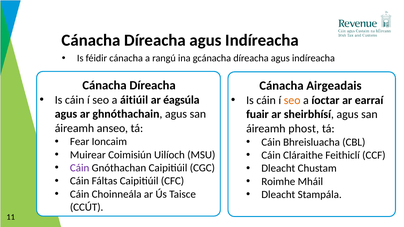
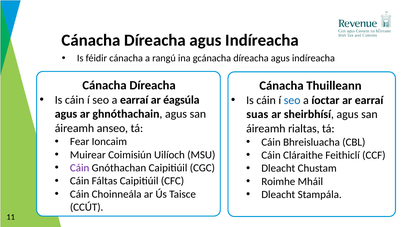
Airgeadais: Airgeadais -> Thuilleann
a áitiúil: áitiúil -> earraí
seo at (292, 100) colour: orange -> blue
fuair: fuair -> suas
phost: phost -> rialtas
